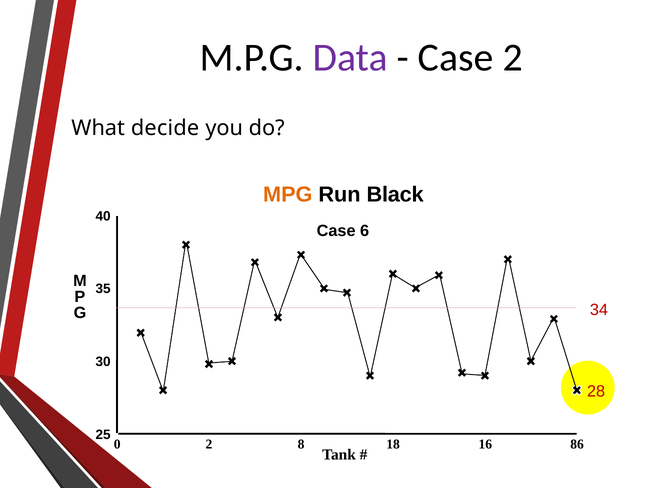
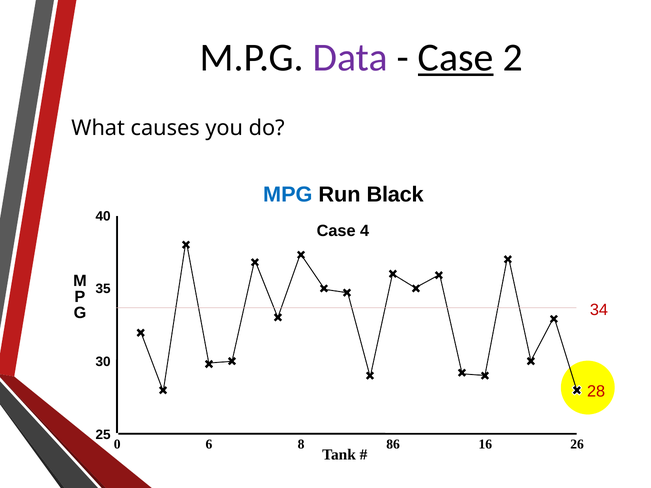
Case at (456, 58) underline: none -> present
decide: decide -> causes
MPG colour: orange -> blue
6: 6 -> 4
0 2: 2 -> 6
18: 18 -> 86
86: 86 -> 26
